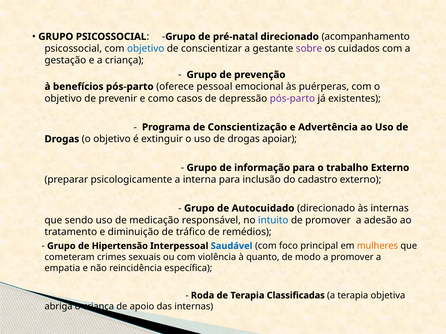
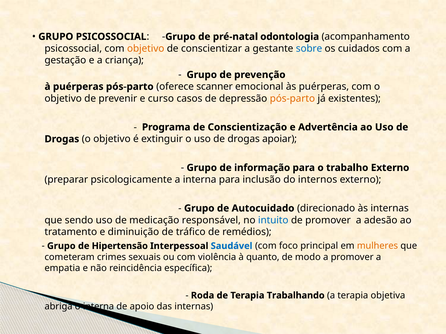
pré-natal direcionado: direcionado -> odontologia
objetivo at (146, 49) colour: blue -> orange
sobre colour: purple -> blue
à benefícios: benefícios -> puérperas
pessoal: pessoal -> scanner
como: como -> curso
pós-parto at (292, 99) colour: purple -> orange
cadastro: cadastro -> internos
Classificadas: Classificadas -> Trabalhando
o criança: criança -> interna
